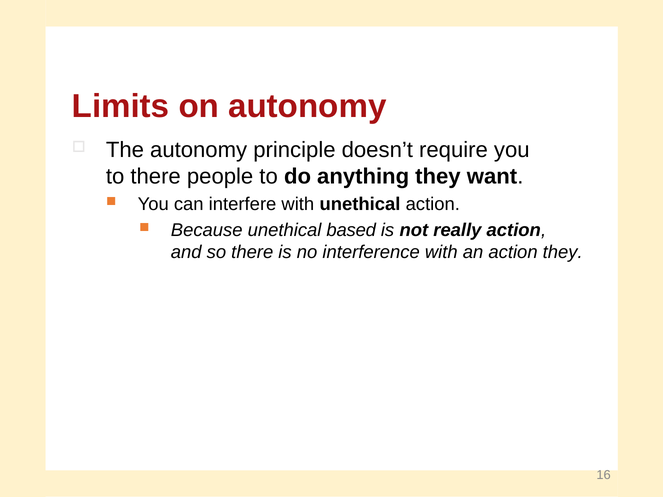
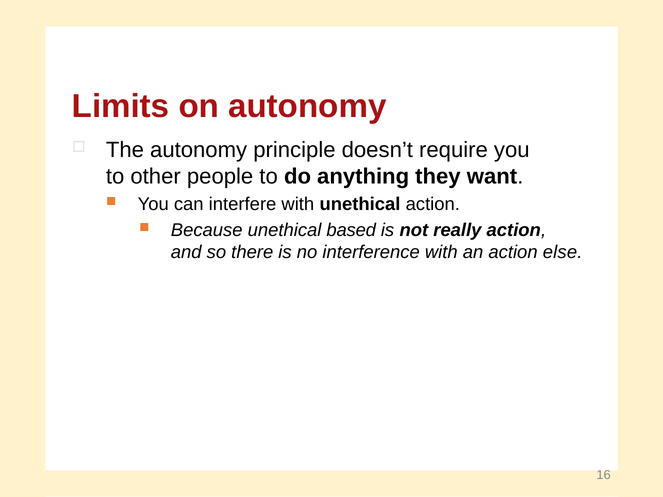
to there: there -> other
action they: they -> else
